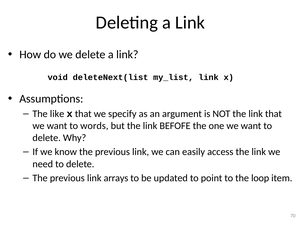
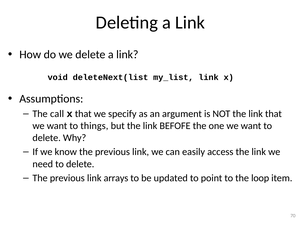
like: like -> call
words: words -> things
